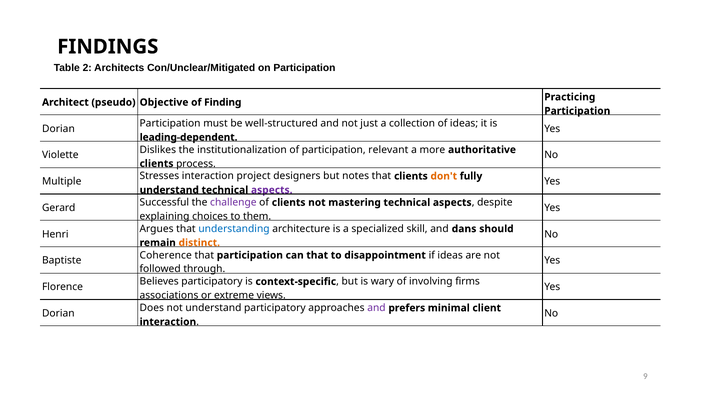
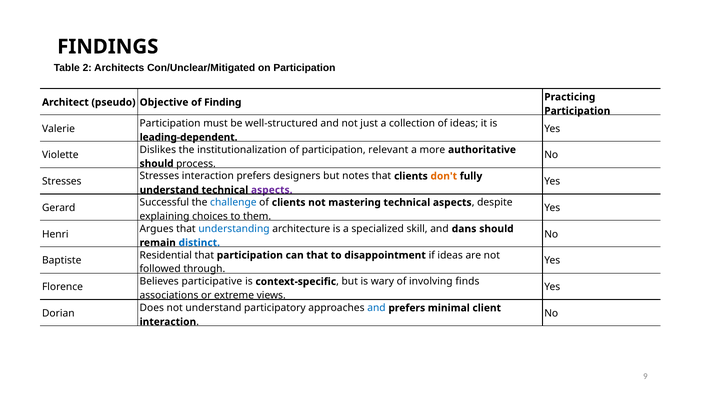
Dorian at (58, 129): Dorian -> Valerie
clients at (157, 164): clients -> should
interaction project: project -> prefers
Multiple at (62, 182): Multiple -> Stresses
challenge colour: purple -> blue
distinct colour: orange -> blue
Coherence: Coherence -> Residential
Believes participatory: participatory -> participative
firms: firms -> finds
and at (376, 308) colour: purple -> blue
